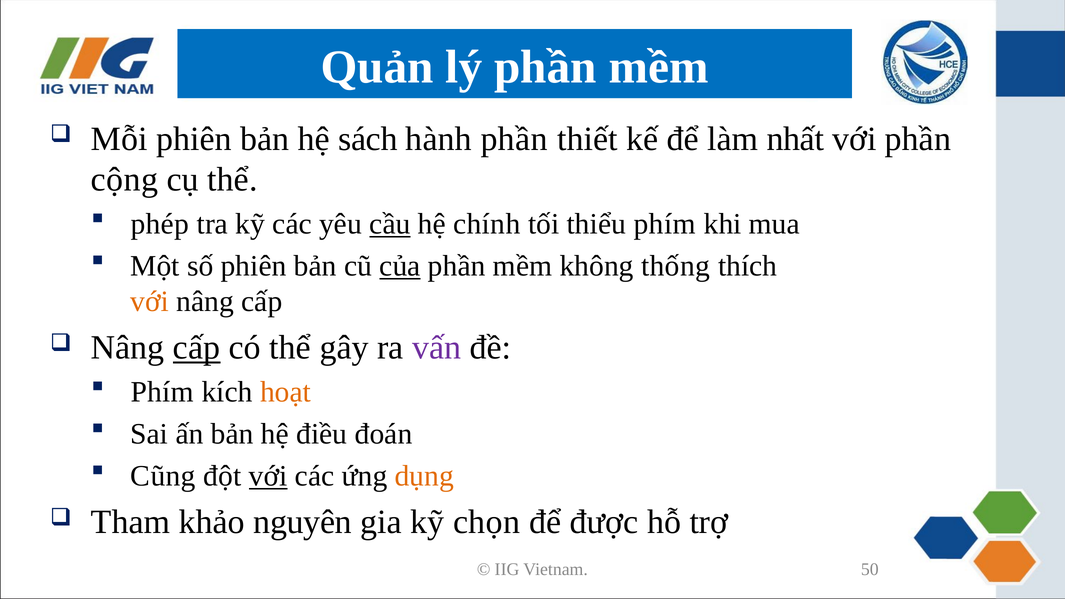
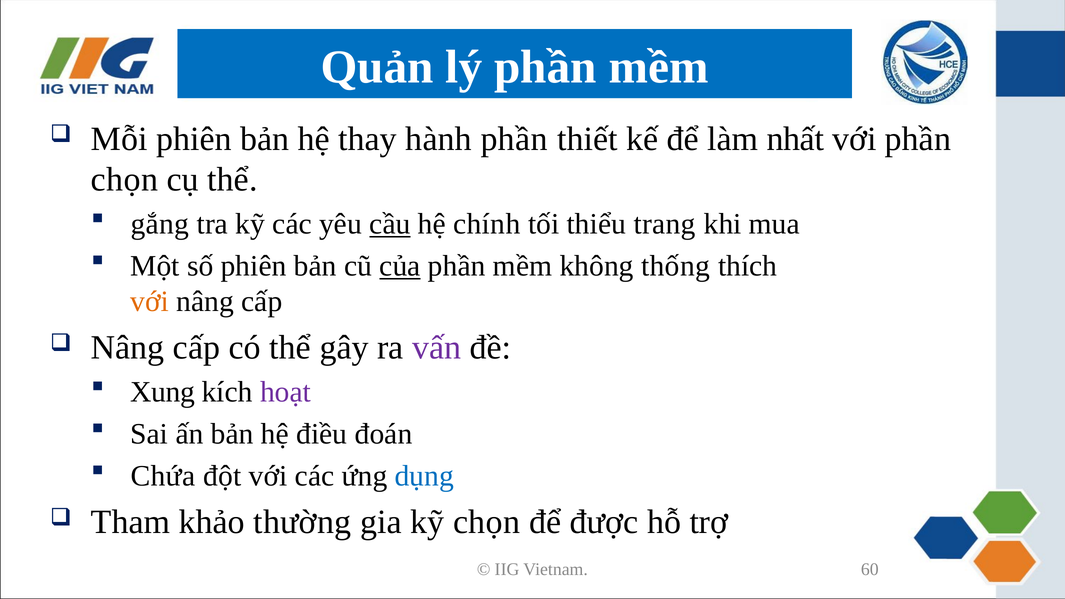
sách: sách -> thay
cộng at (124, 180): cộng -> chọn
phép: phép -> gắng
thiểu phím: phím -> trang
cấp at (197, 348) underline: present -> none
Phím at (162, 392): Phím -> Xung
hoạt colour: orange -> purple
Cũng: Cũng -> Chứa
với at (268, 476) underline: present -> none
dụng colour: orange -> blue
nguyên: nguyên -> thường
50: 50 -> 60
